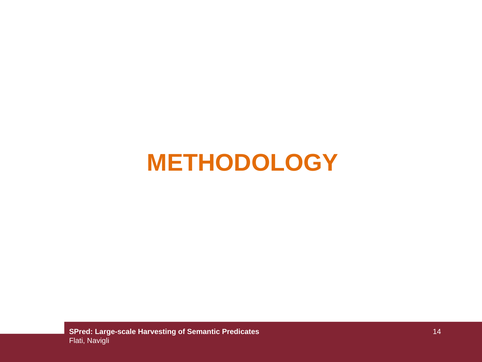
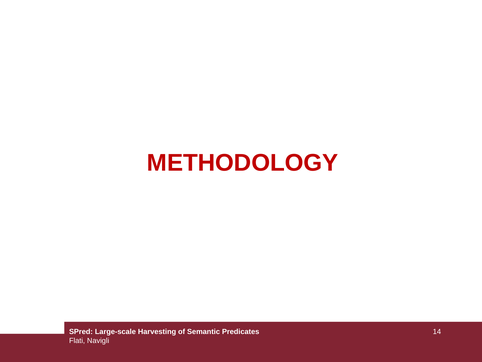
METHODOLOGY colour: orange -> red
